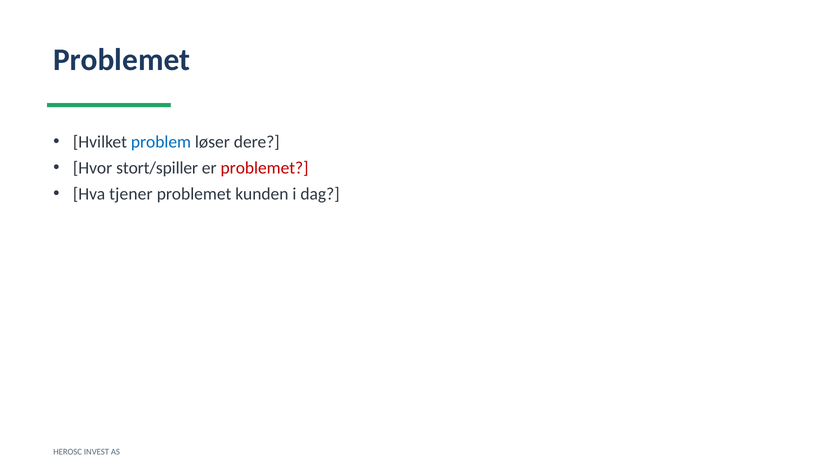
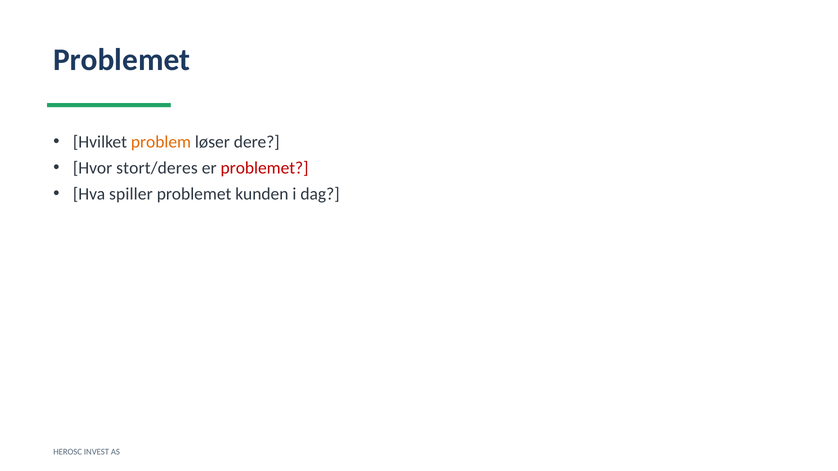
problem colour: blue -> orange
stort/spiller: stort/spiller -> stort/deres
tjener: tjener -> spiller
